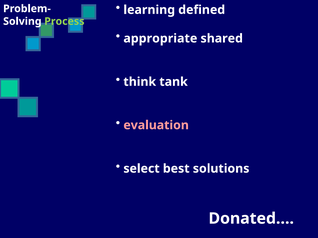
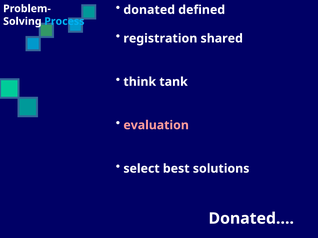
learning: learning -> donated
Process colour: light green -> light blue
appropriate: appropriate -> registration
